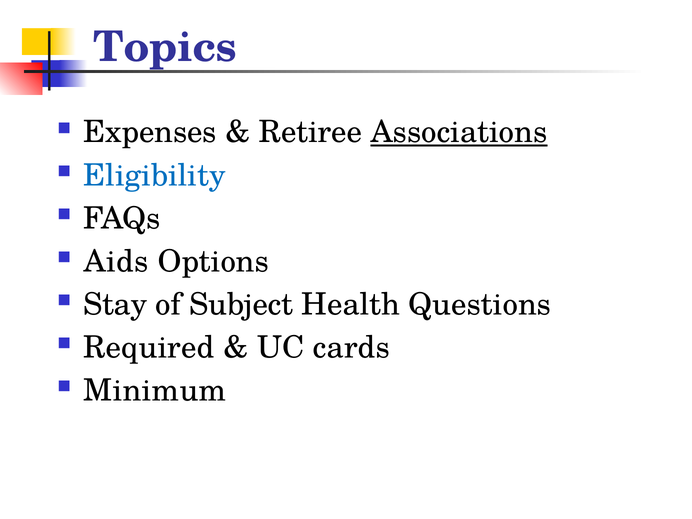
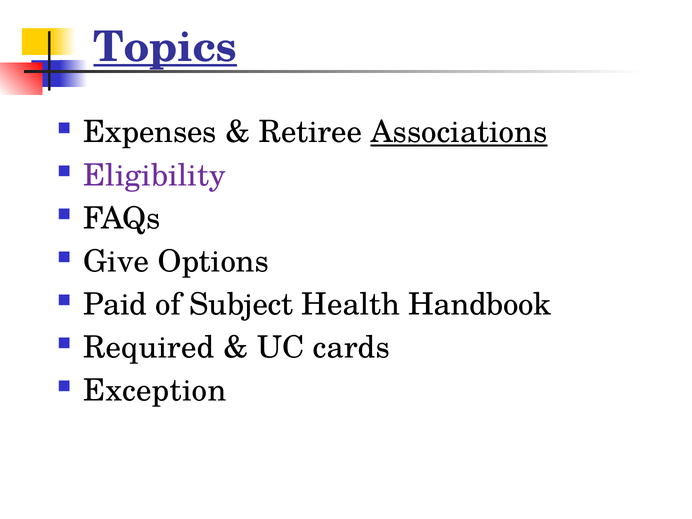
Topics underline: none -> present
Eligibility colour: blue -> purple
Aids: Aids -> Give
Stay: Stay -> Paid
Questions: Questions -> Handbook
Minimum: Minimum -> Exception
